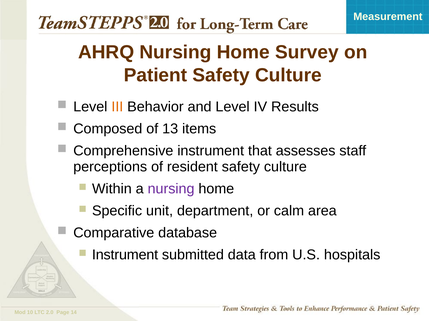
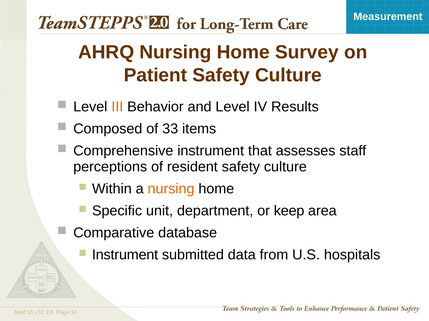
13: 13 -> 33
nursing at (171, 189) colour: purple -> orange
calm: calm -> keep
